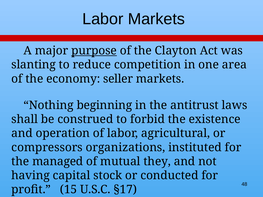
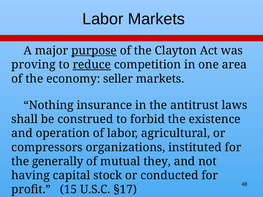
slanting: slanting -> proving
reduce underline: none -> present
beginning: beginning -> insurance
managed: managed -> generally
